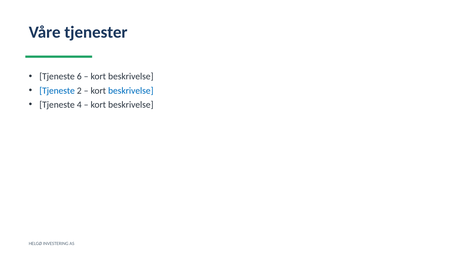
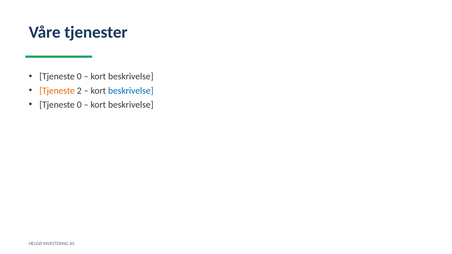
6 at (79, 77): 6 -> 0
Tjeneste at (57, 91) colour: blue -> orange
4 at (79, 105): 4 -> 0
